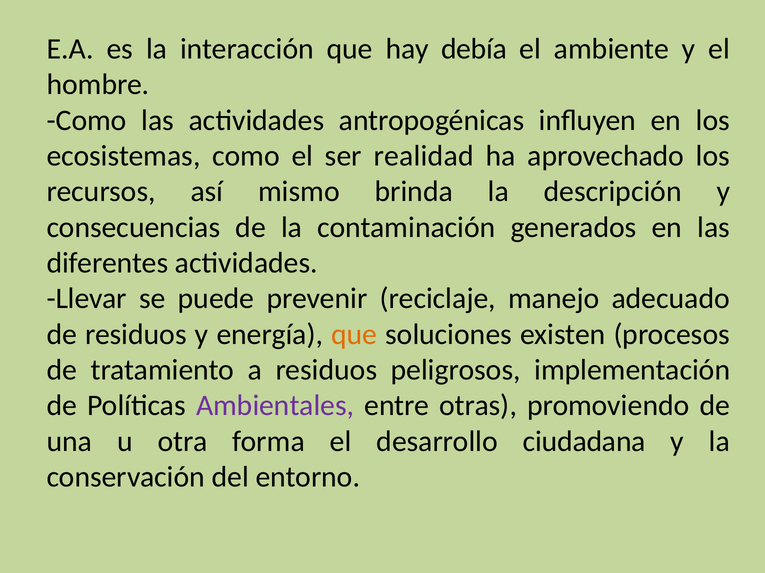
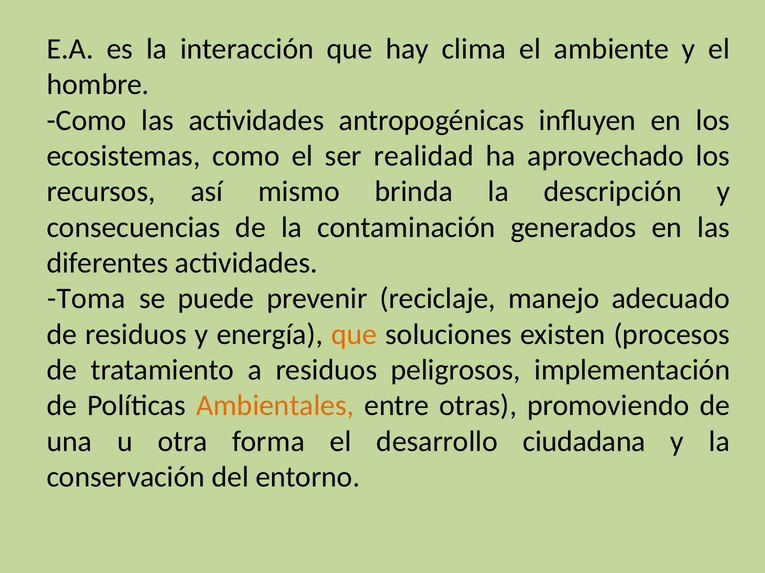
debía: debía -> clima
Llevar: Llevar -> Toma
Ambientales colour: purple -> orange
